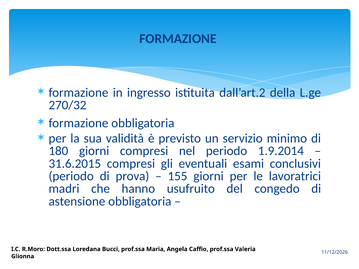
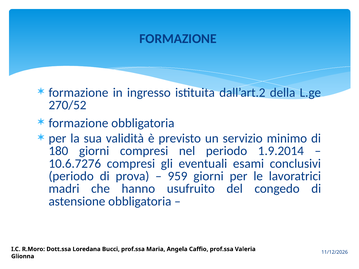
270/32: 270/32 -> 270/52
31.6.2015: 31.6.2015 -> 10.6.7276
155: 155 -> 959
